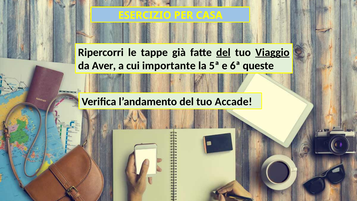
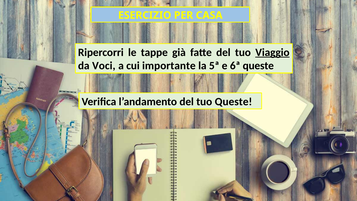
del at (223, 52) underline: present -> none
Aver: Aver -> Voci
tuo Accade: Accade -> Queste
